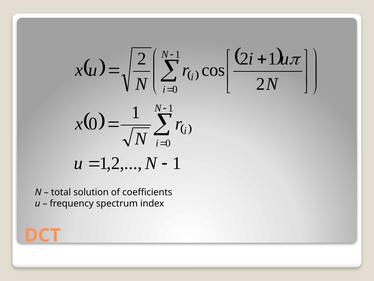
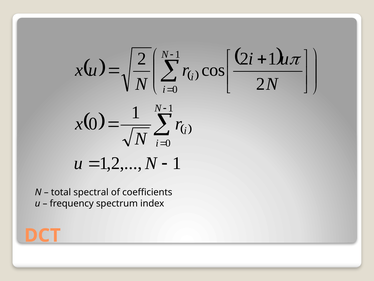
solution: solution -> spectral
